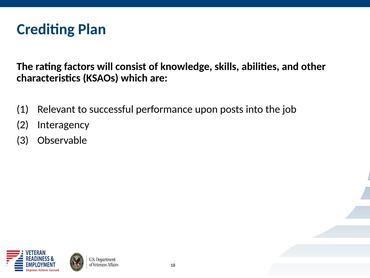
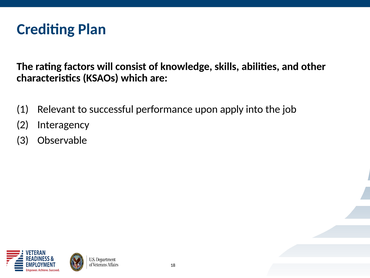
posts: posts -> apply
